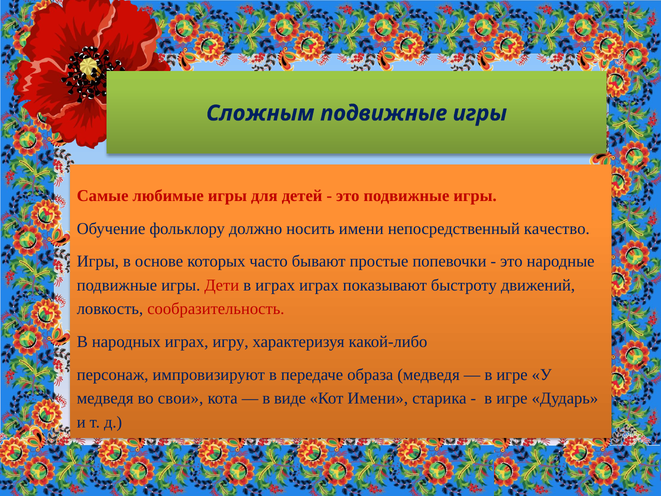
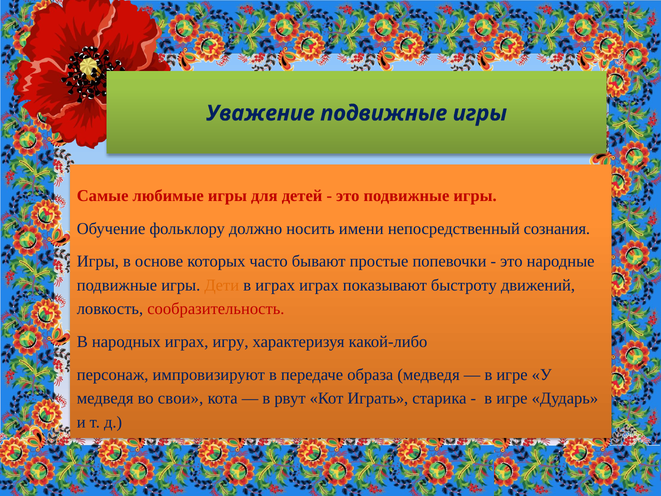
Сложным: Сложным -> Уважение
качество: качество -> сознания
Дети colour: red -> orange
виде: виде -> рвут
Кот Имени: Имени -> Играть
